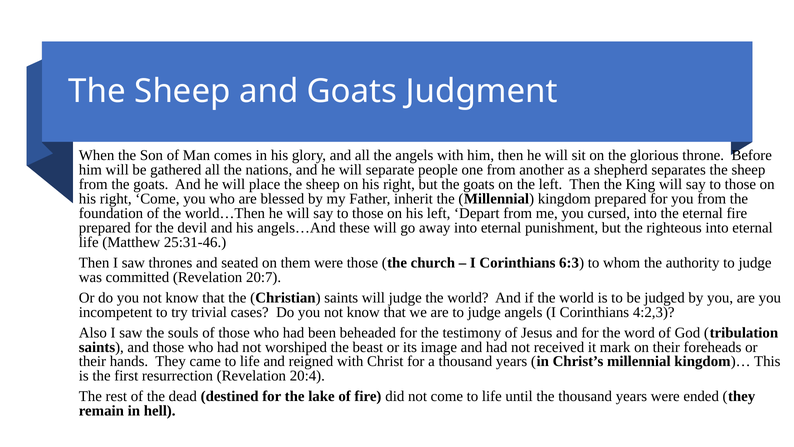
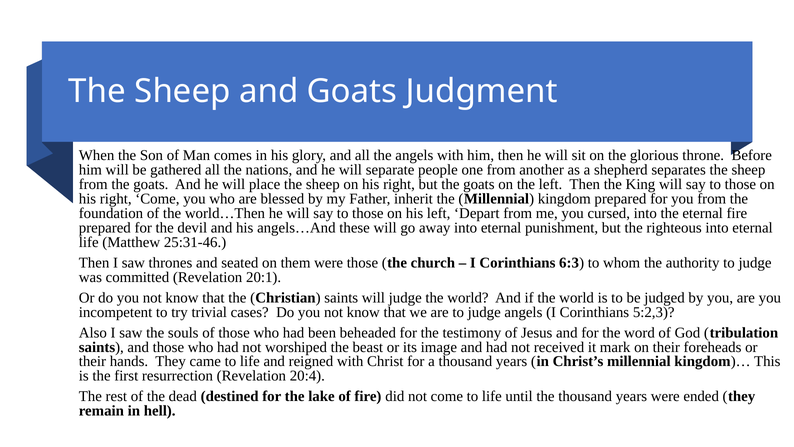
20:7: 20:7 -> 20:1
4:2,3: 4:2,3 -> 5:2,3
